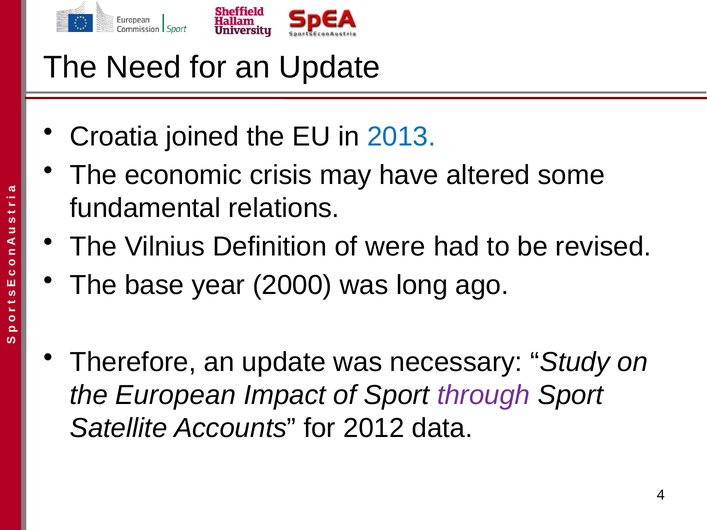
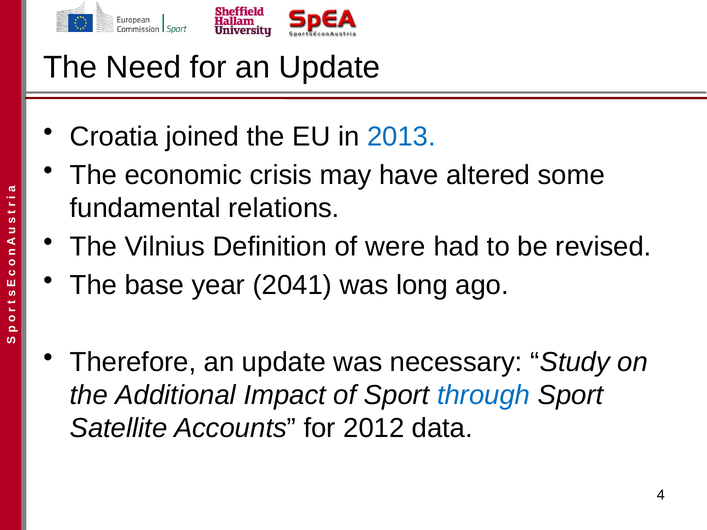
2000: 2000 -> 2041
European: European -> Additional
through colour: purple -> blue
